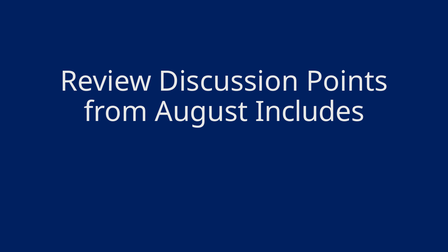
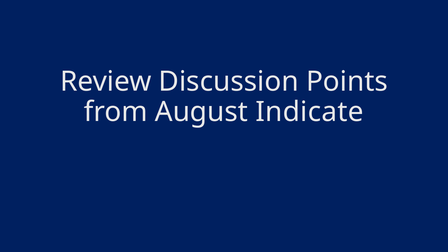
Includes: Includes -> Indicate
